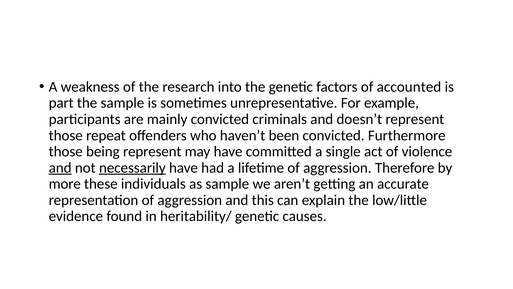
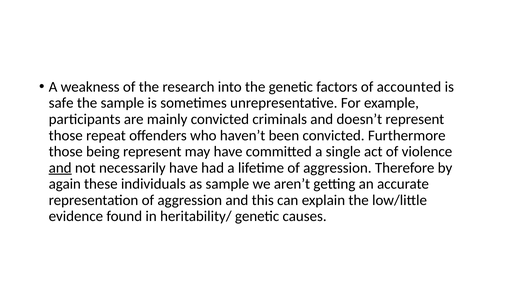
part: part -> safe
necessarily underline: present -> none
more: more -> again
